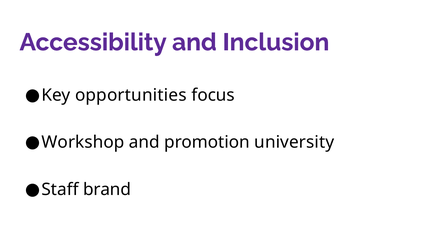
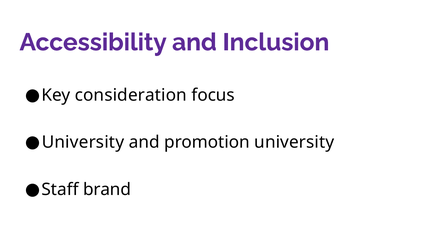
opportunities: opportunities -> consideration
Workshop at (83, 143): Workshop -> University
